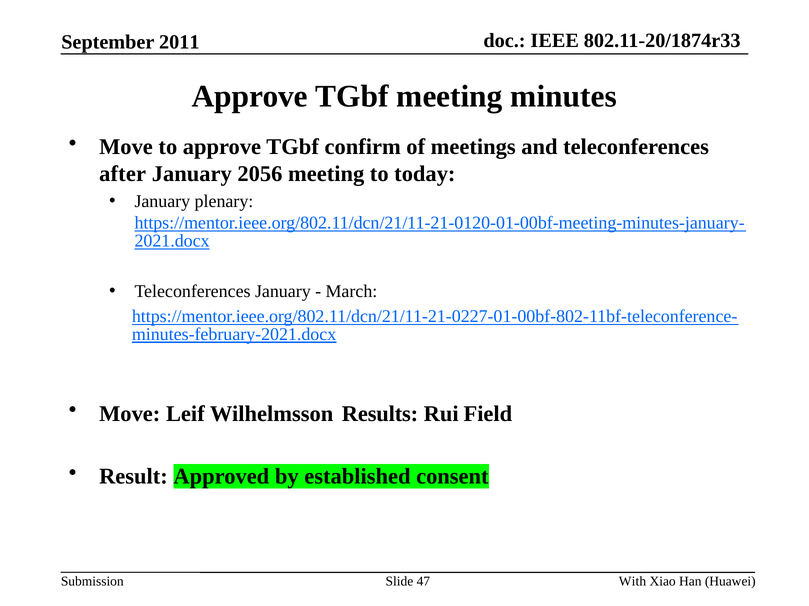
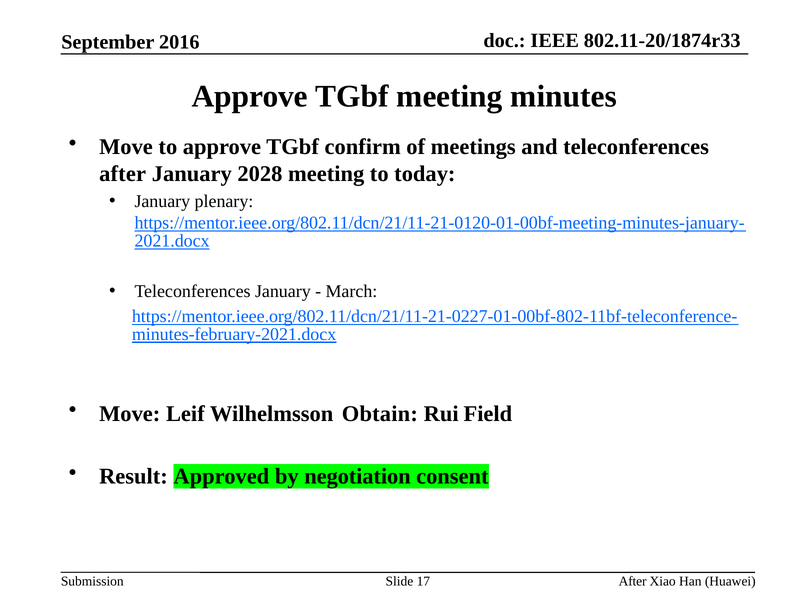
2011: 2011 -> 2016
2056: 2056 -> 2028
Results: Results -> Obtain
established: established -> negotiation
47: 47 -> 17
With at (632, 582): With -> After
